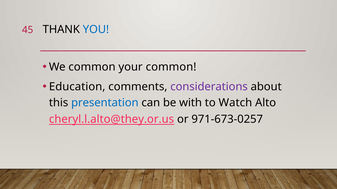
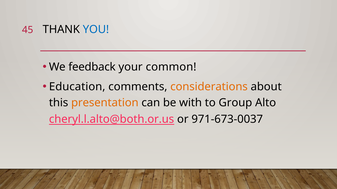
We common: common -> feedback
considerations colour: purple -> orange
presentation colour: blue -> orange
Watch: Watch -> Group
cheryl.l.alto@they.or.us: cheryl.l.alto@they.or.us -> cheryl.l.alto@both.or.us
971-673-0257: 971-673-0257 -> 971-673-0037
